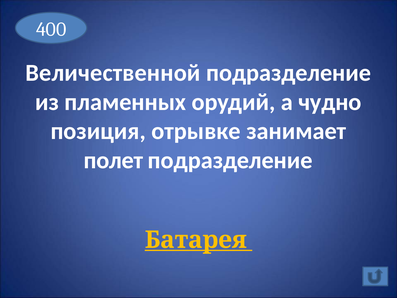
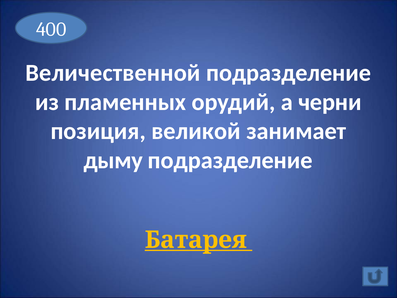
чудно: чудно -> черни
отрывке: отрывке -> великой
полет: полет -> дыму
